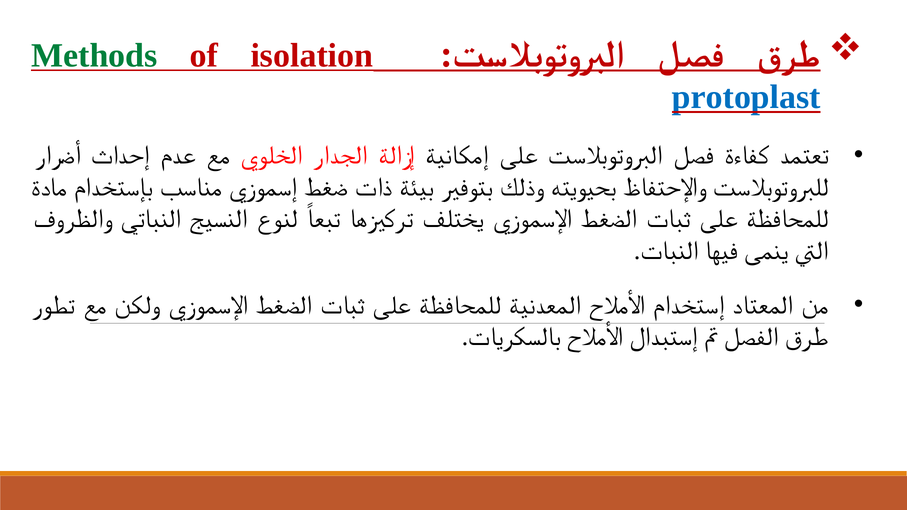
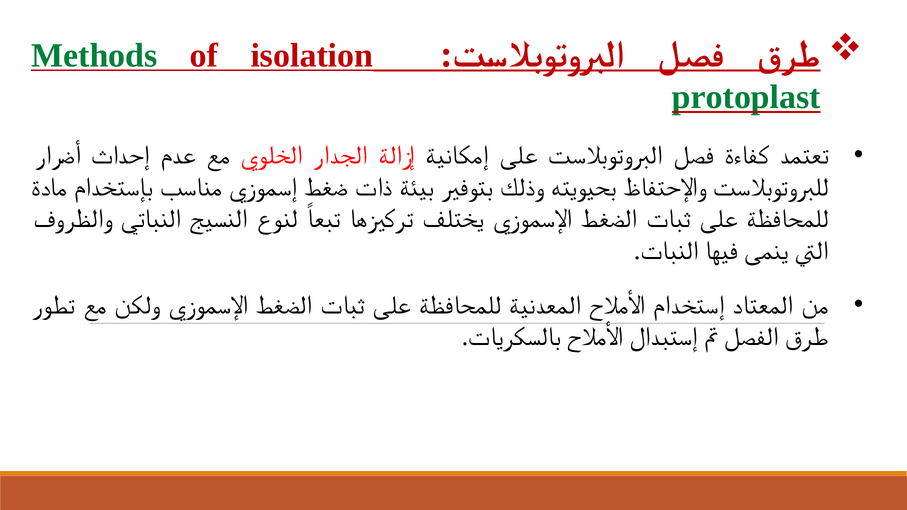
protoplast colour: blue -> green
